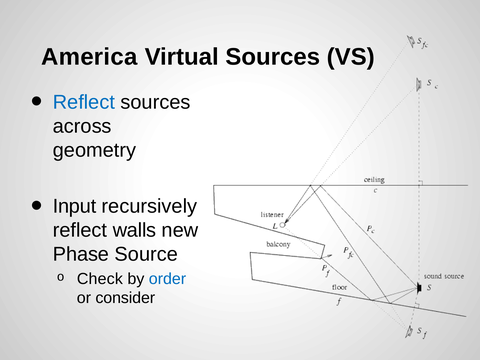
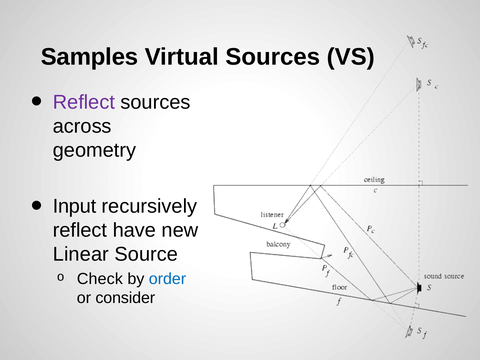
America: America -> Samples
Reflect at (84, 102) colour: blue -> purple
walls: walls -> have
Phase: Phase -> Linear
